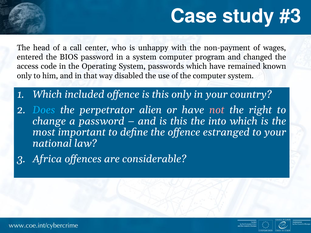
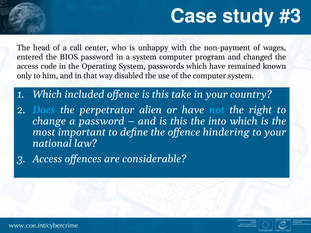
this only: only -> take
not colour: pink -> light blue
estranged: estranged -> hindering
3 Africa: Africa -> Access
